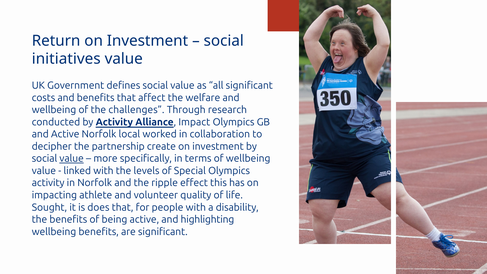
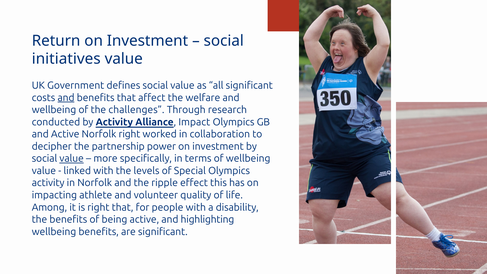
and at (66, 98) underline: none -> present
Norfolk local: local -> right
create: create -> power
Sought: Sought -> Among
is does: does -> right
